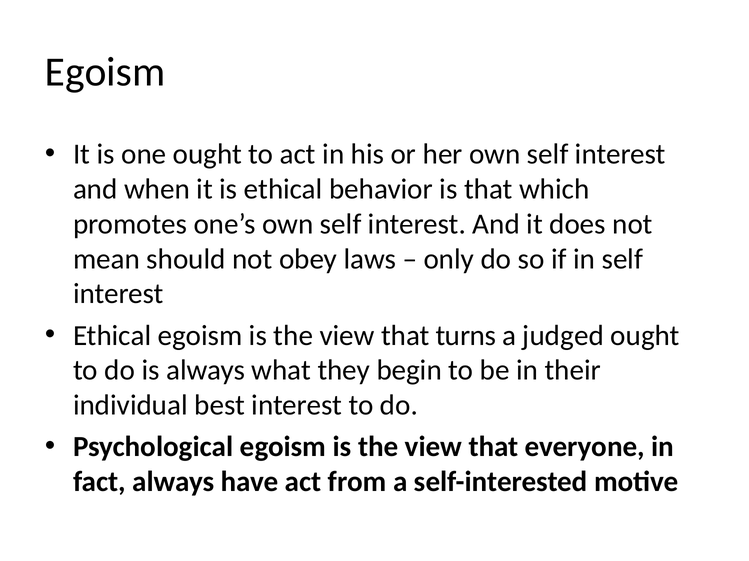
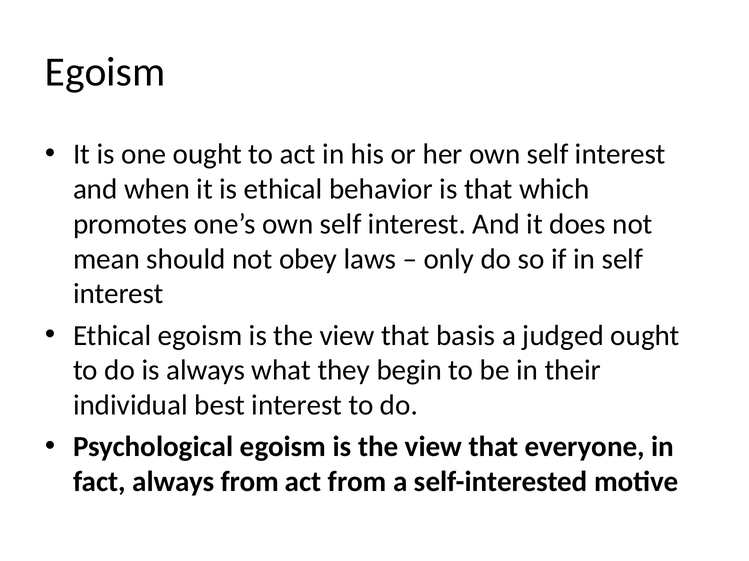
turns: turns -> basis
always have: have -> from
